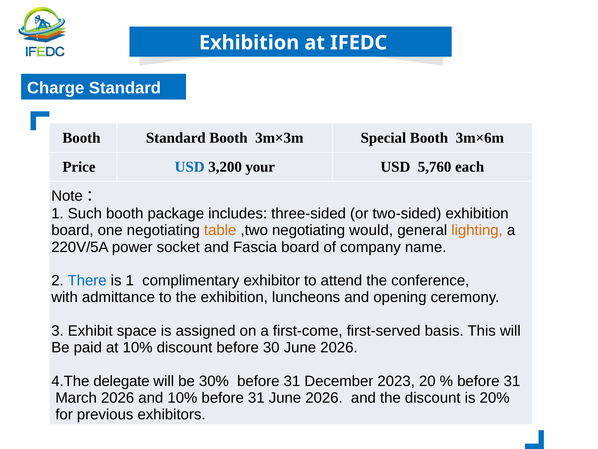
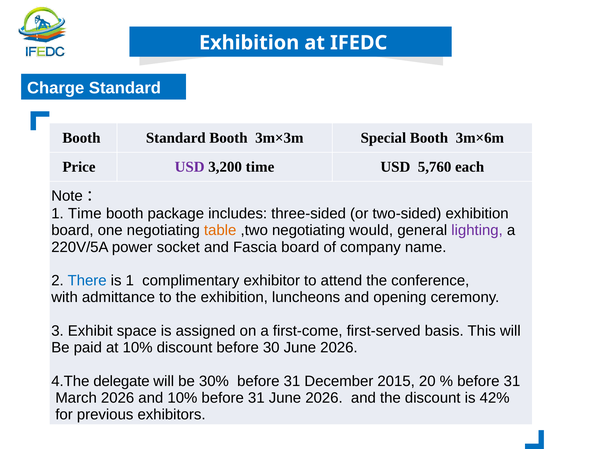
USD at (190, 167) colour: blue -> purple
3,200 your: your -> time
1 Such: Such -> Time
lighting colour: orange -> purple
2023: 2023 -> 2015
20%: 20% -> 42%
